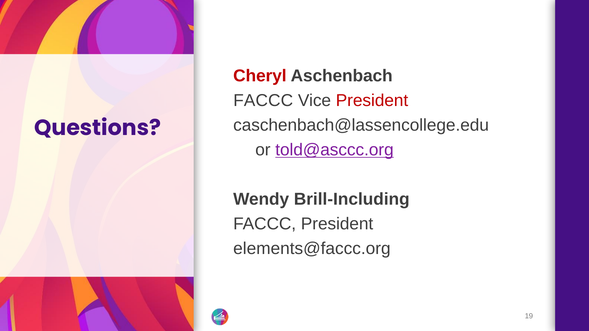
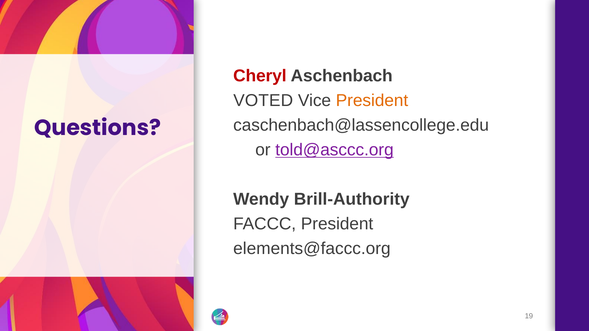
FACCC at (263, 101): FACCC -> VOTED
President at (372, 101) colour: red -> orange
Brill-Including: Brill-Including -> Brill-Authority
